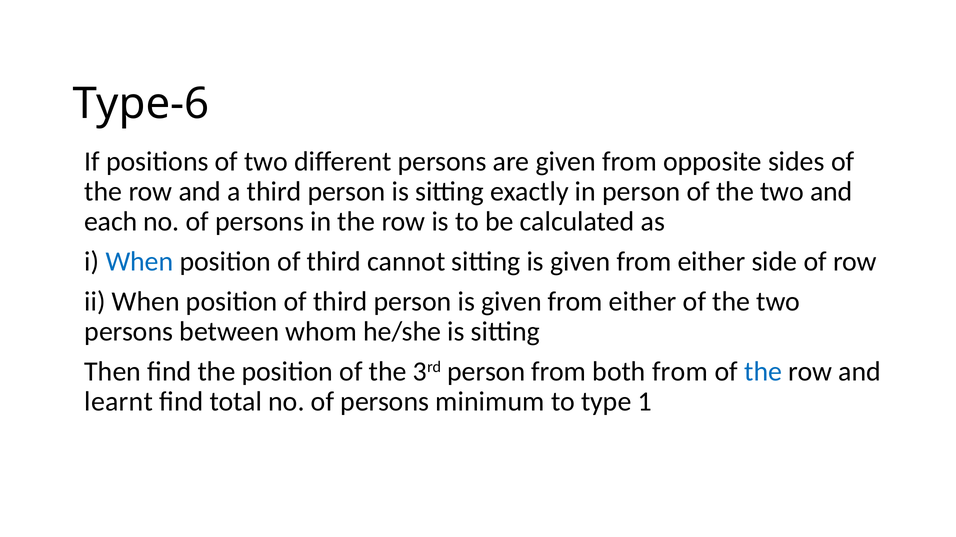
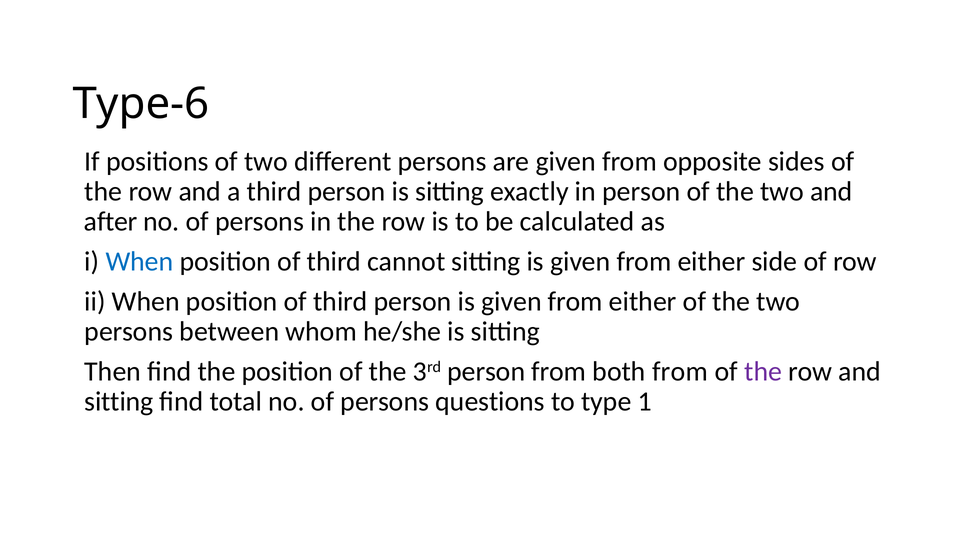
each: each -> after
the at (763, 372) colour: blue -> purple
learnt at (119, 402): learnt -> sitting
minimum: minimum -> questions
